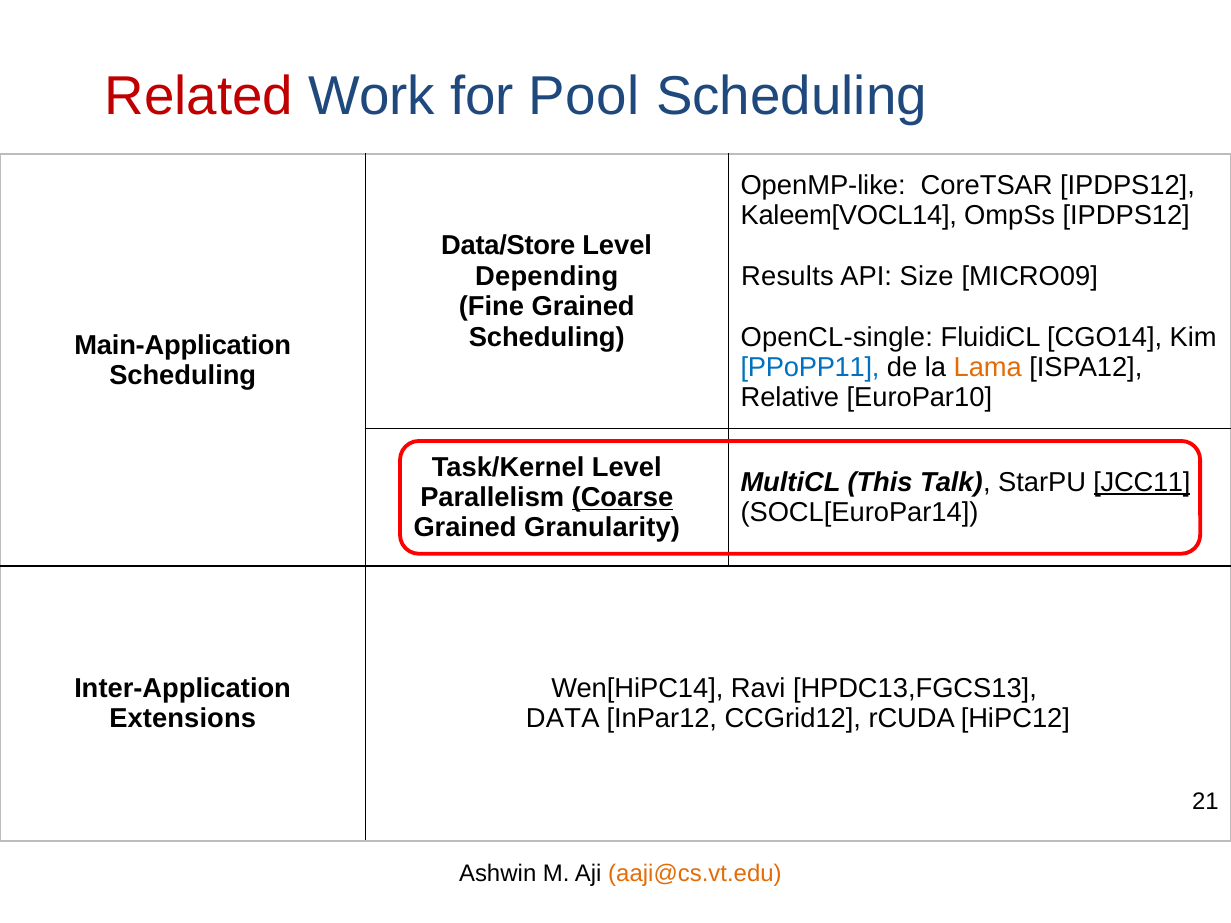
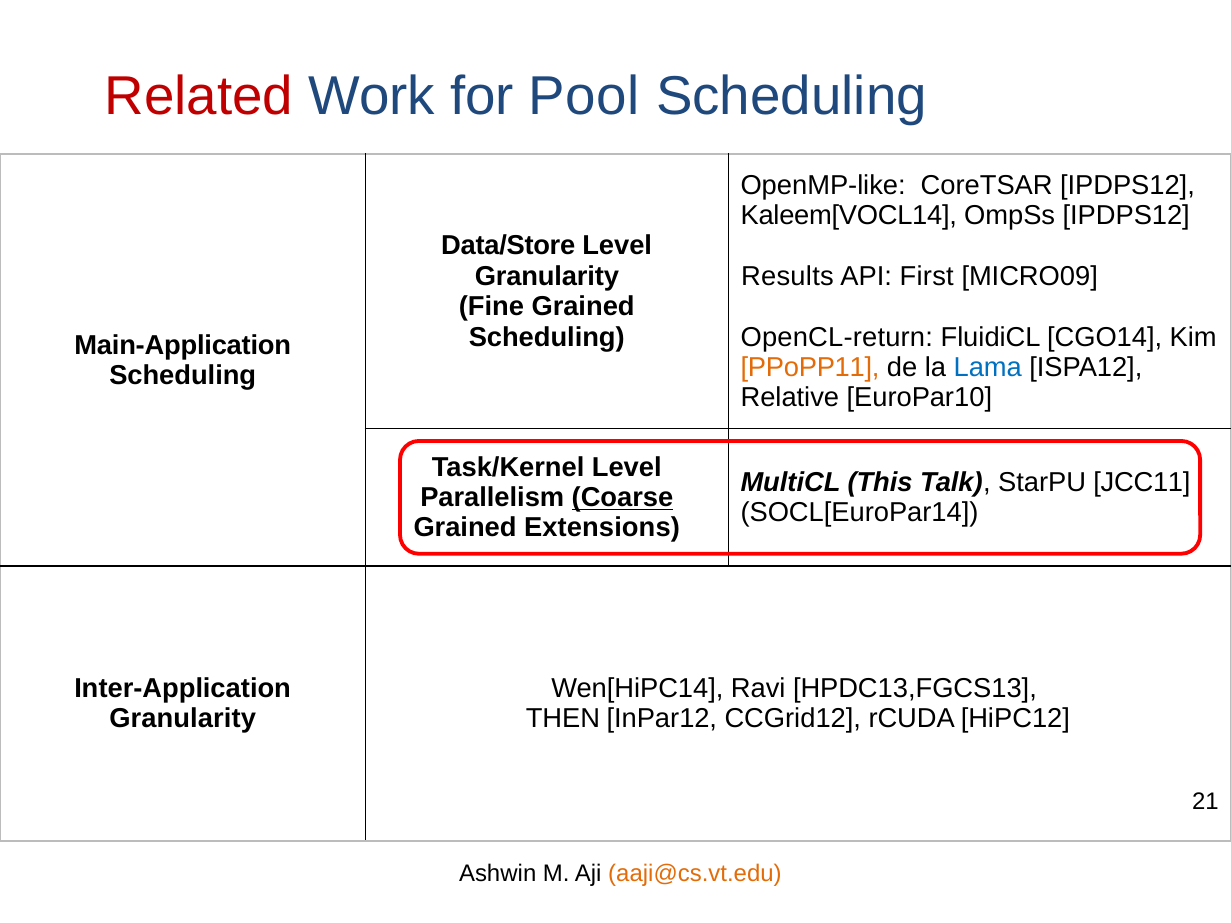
Depending at (547, 276): Depending -> Granularity
Size: Size -> First
OpenCL-single: OpenCL-single -> OpenCL-return
PPoPP11 colour: blue -> orange
Lama colour: orange -> blue
JCC11 underline: present -> none
Granularity: Granularity -> Extensions
Extensions at (183, 719): Extensions -> Granularity
DATA: DATA -> THEN
